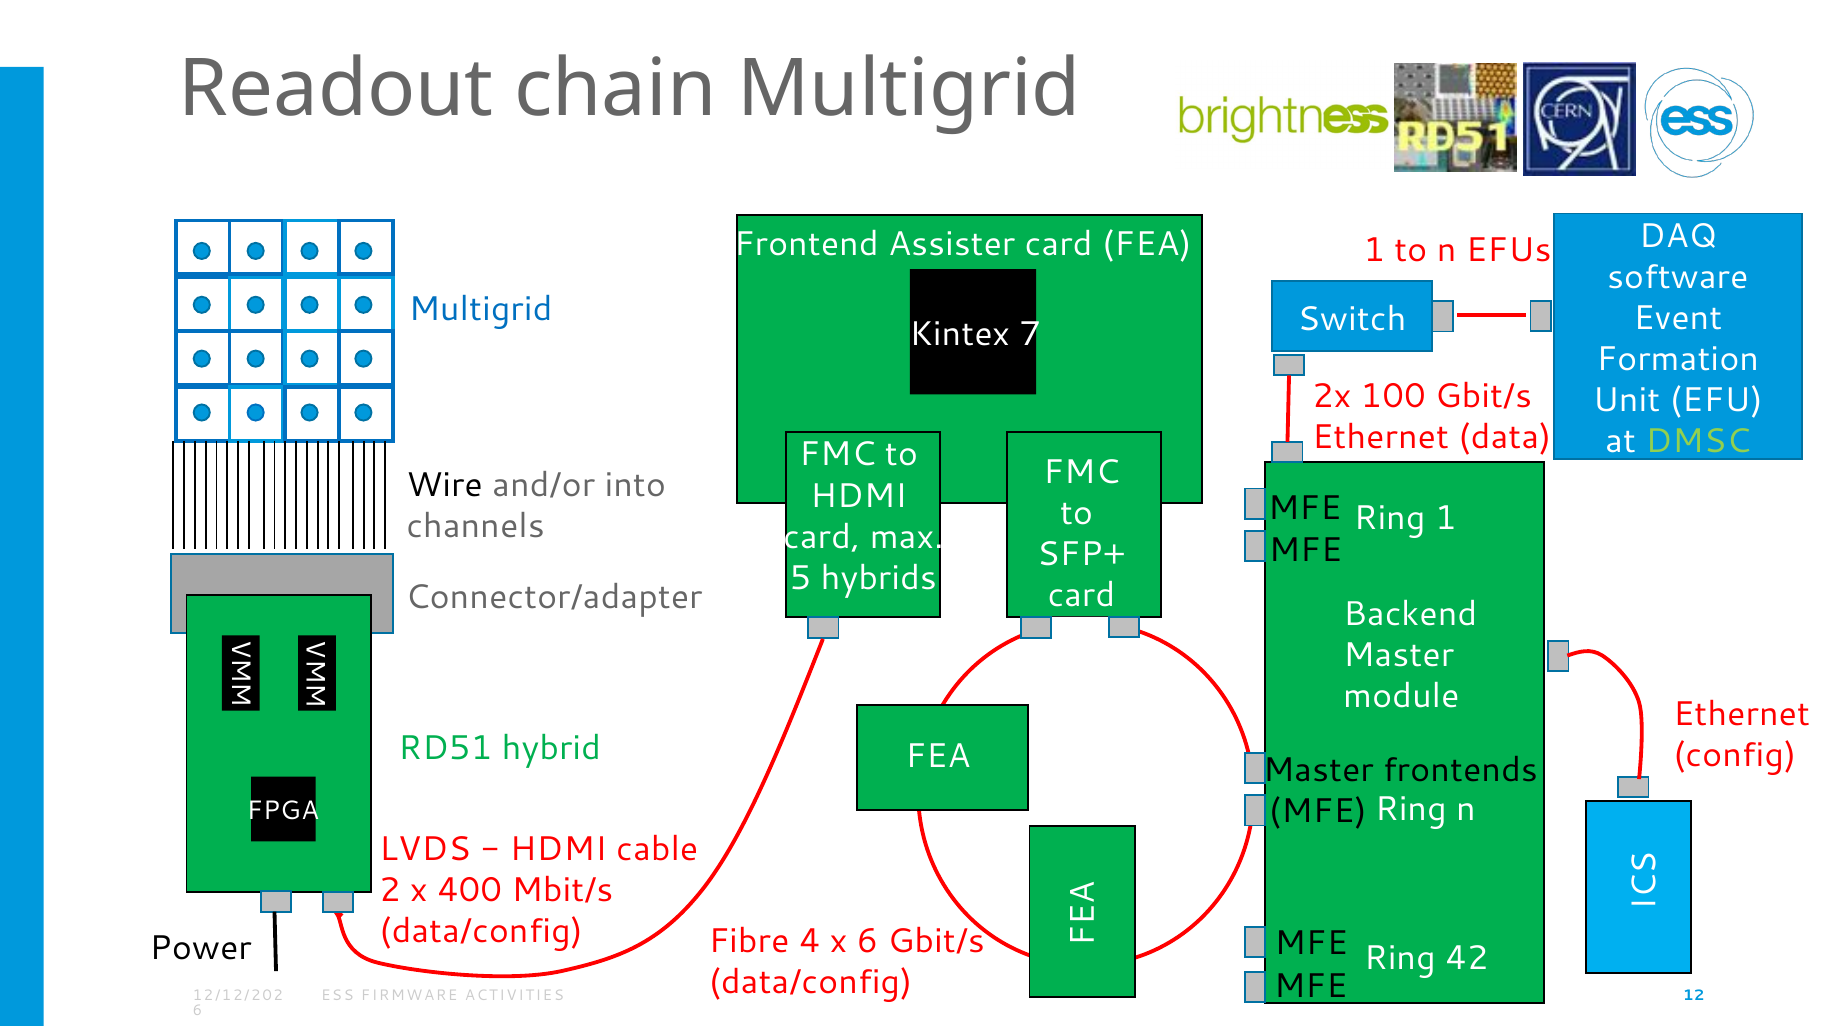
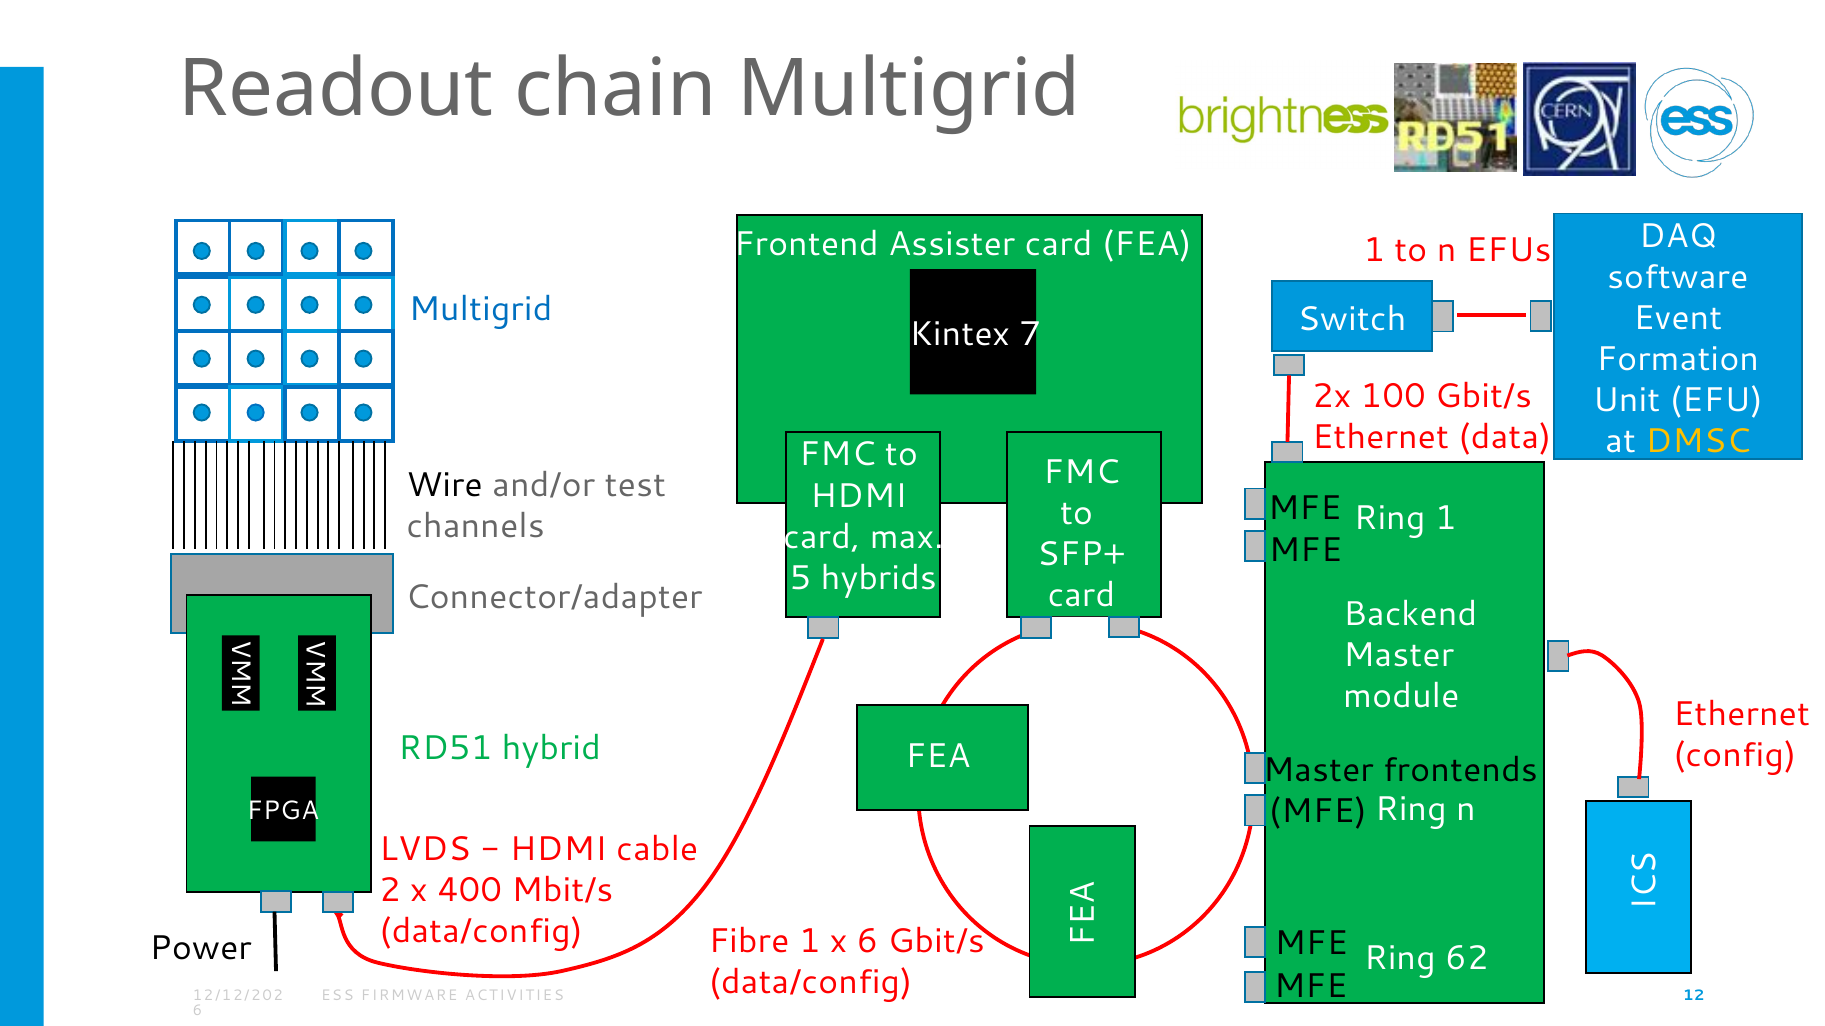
DMSC colour: light green -> yellow
into: into -> test
Fibre 4: 4 -> 1
42: 42 -> 62
